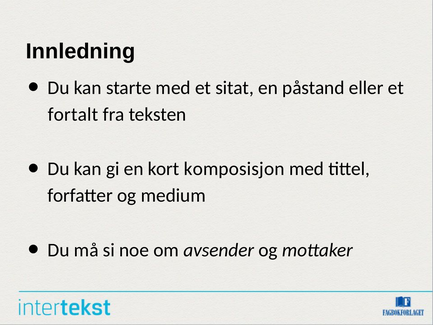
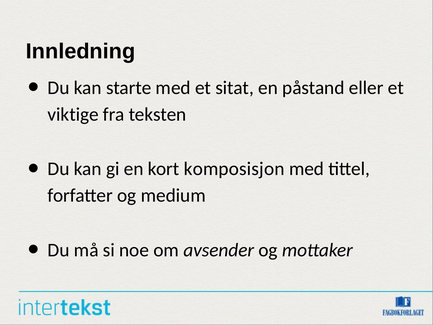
fortalt: fortalt -> viktige
